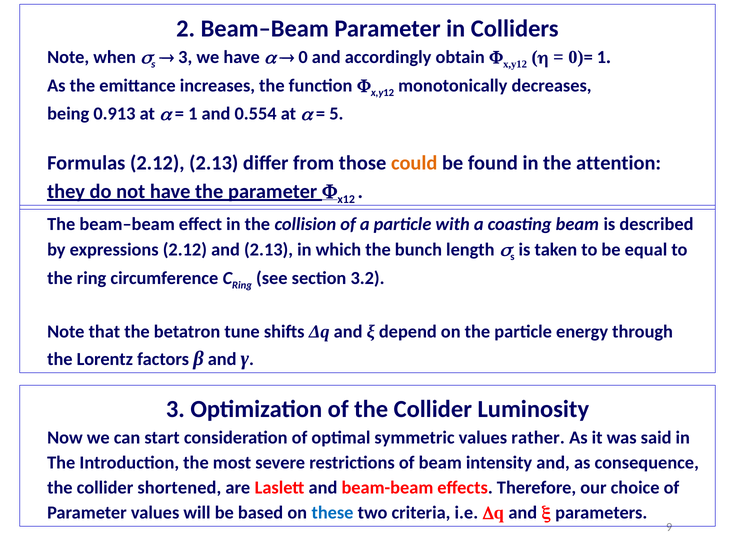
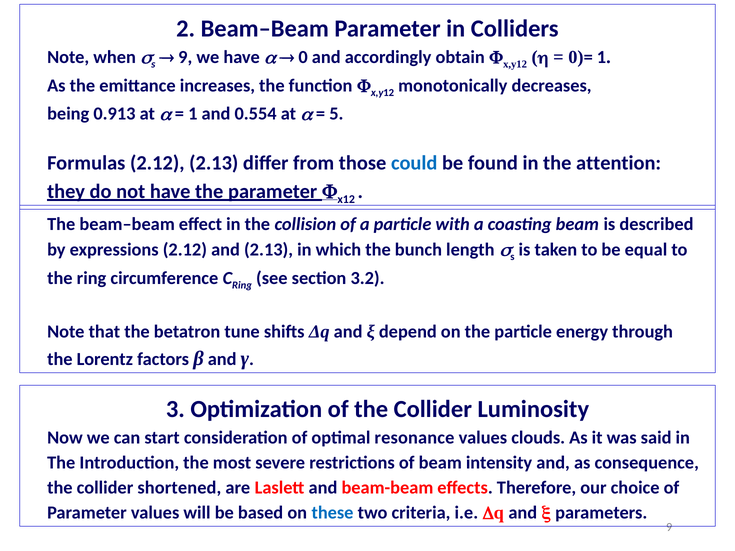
3 at (185, 57): 3 -> 9
could colour: orange -> blue
symmetric: symmetric -> resonance
rather: rather -> clouds
